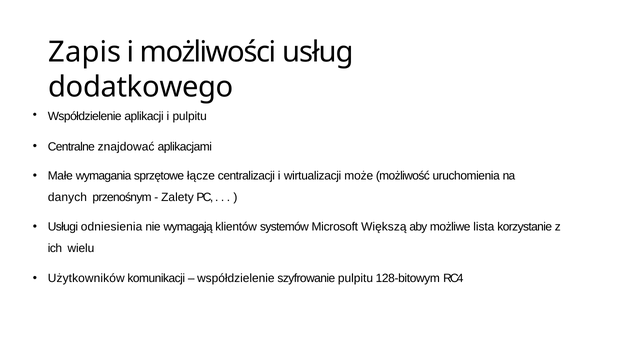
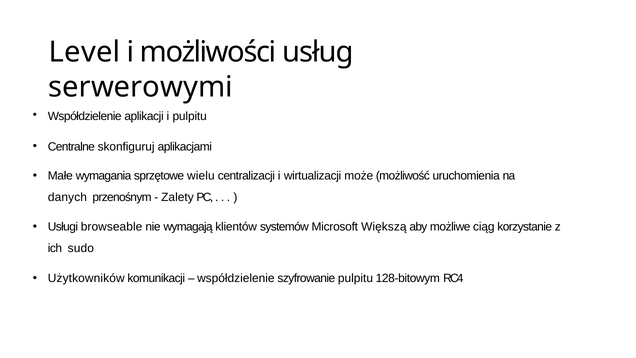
Zapis: Zapis -> Level
dodatkowego: dodatkowego -> serwerowymi
znajdować: znajdować -> skonfiguruj
łącze: łącze -> wielu
odniesienia: odniesienia -> browseable
lista: lista -> ciąg
wielu: wielu -> sudo
